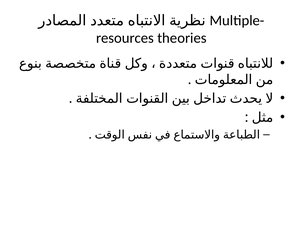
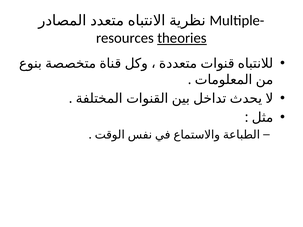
theories underline: none -> present
